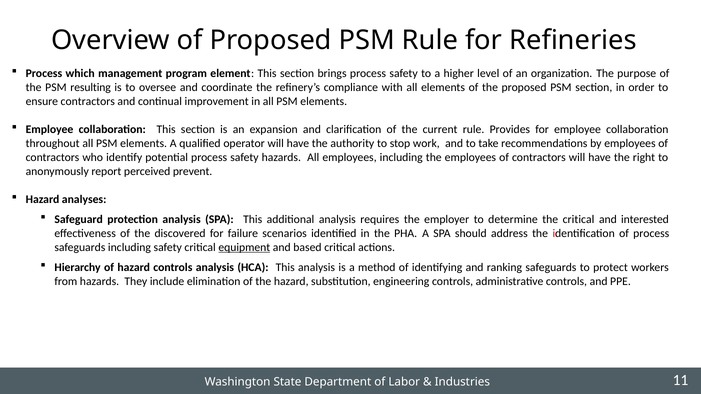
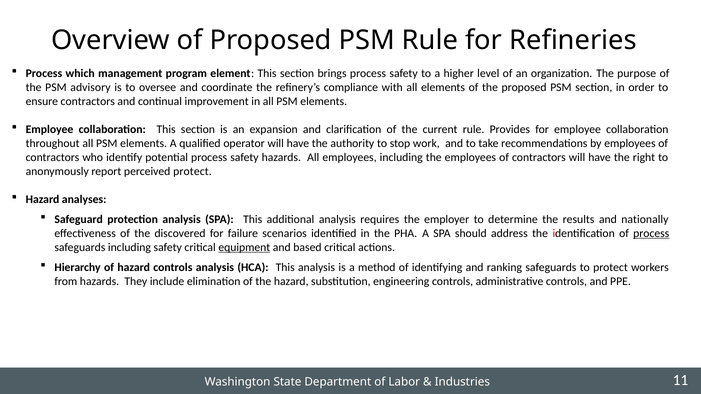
resulting: resulting -> advisory
perceived prevent: prevent -> protect
the critical: critical -> results
interested: interested -> nationally
process at (651, 233) underline: none -> present
